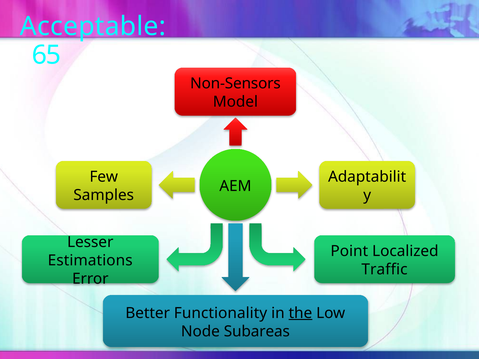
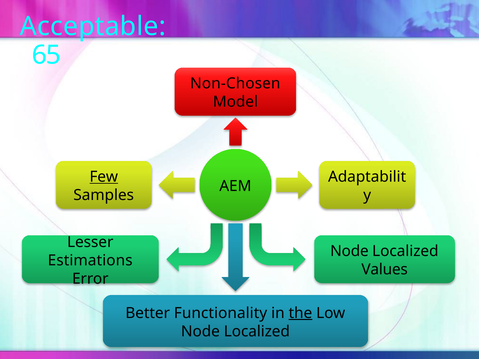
Non-Sensors: Non-Sensors -> Non-Chosen
Few underline: none -> present
Point at (349, 251): Point -> Node
Traffic: Traffic -> Values
Subareas at (257, 332): Subareas -> Localized
